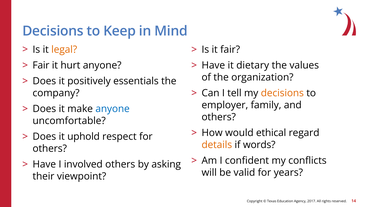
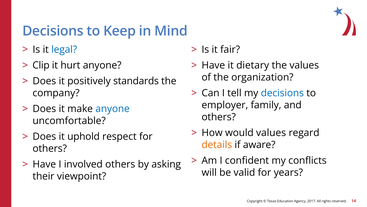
legal colour: orange -> blue
Fair at (41, 65): Fair -> Clip
essentials: essentials -> standards
decisions at (282, 93) colour: orange -> blue
would ethical: ethical -> values
words: words -> aware
